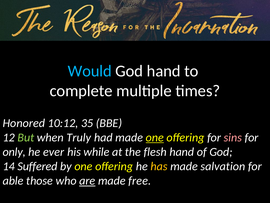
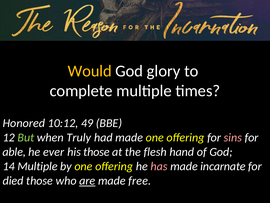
Would colour: light blue -> yellow
God hand: hand -> glory
35: 35 -> 49
one at (155, 137) underline: present -> none
only: only -> able
his while: while -> those
14 Suffered: Suffered -> Multiple
has colour: yellow -> pink
salvation: salvation -> incarnate
able: able -> died
